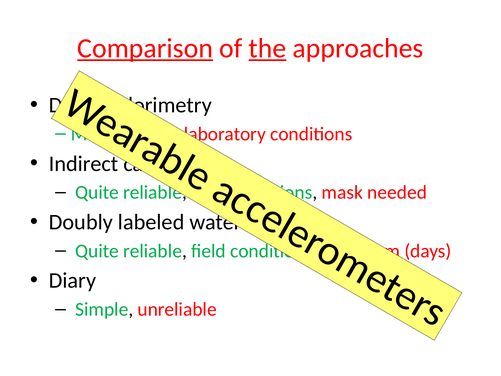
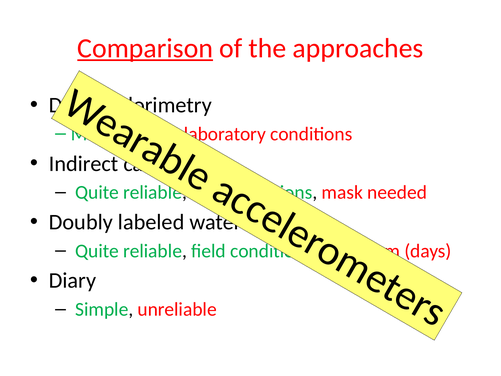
the underline: present -> none
